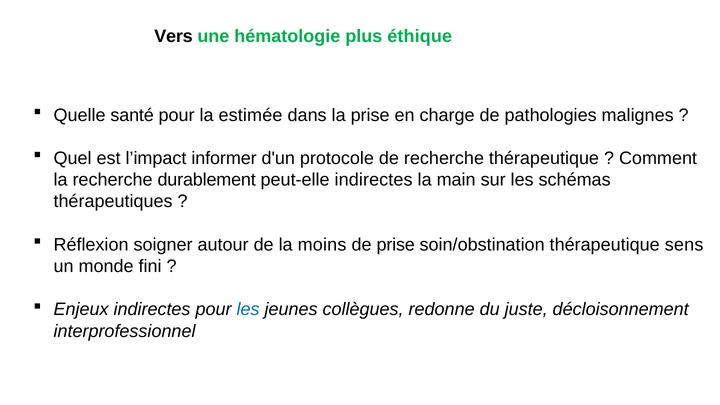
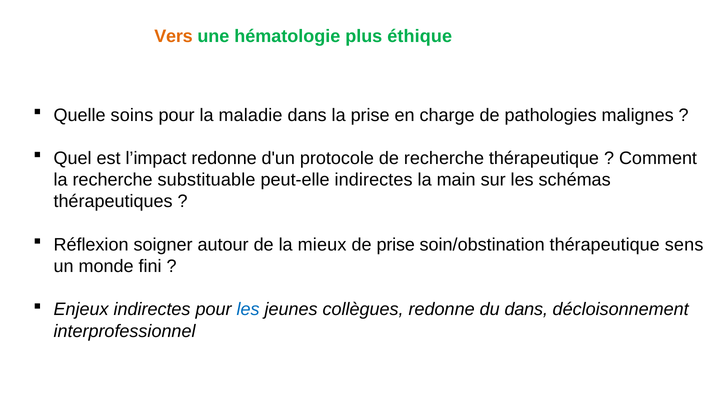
Vers colour: black -> orange
Quelle santé: santé -> soins
estimée: estimée -> maladie
l’impact informer: informer -> redonne
recherche durablement: durablement -> substituable
moins: moins -> mieux
du juste: juste -> dans
